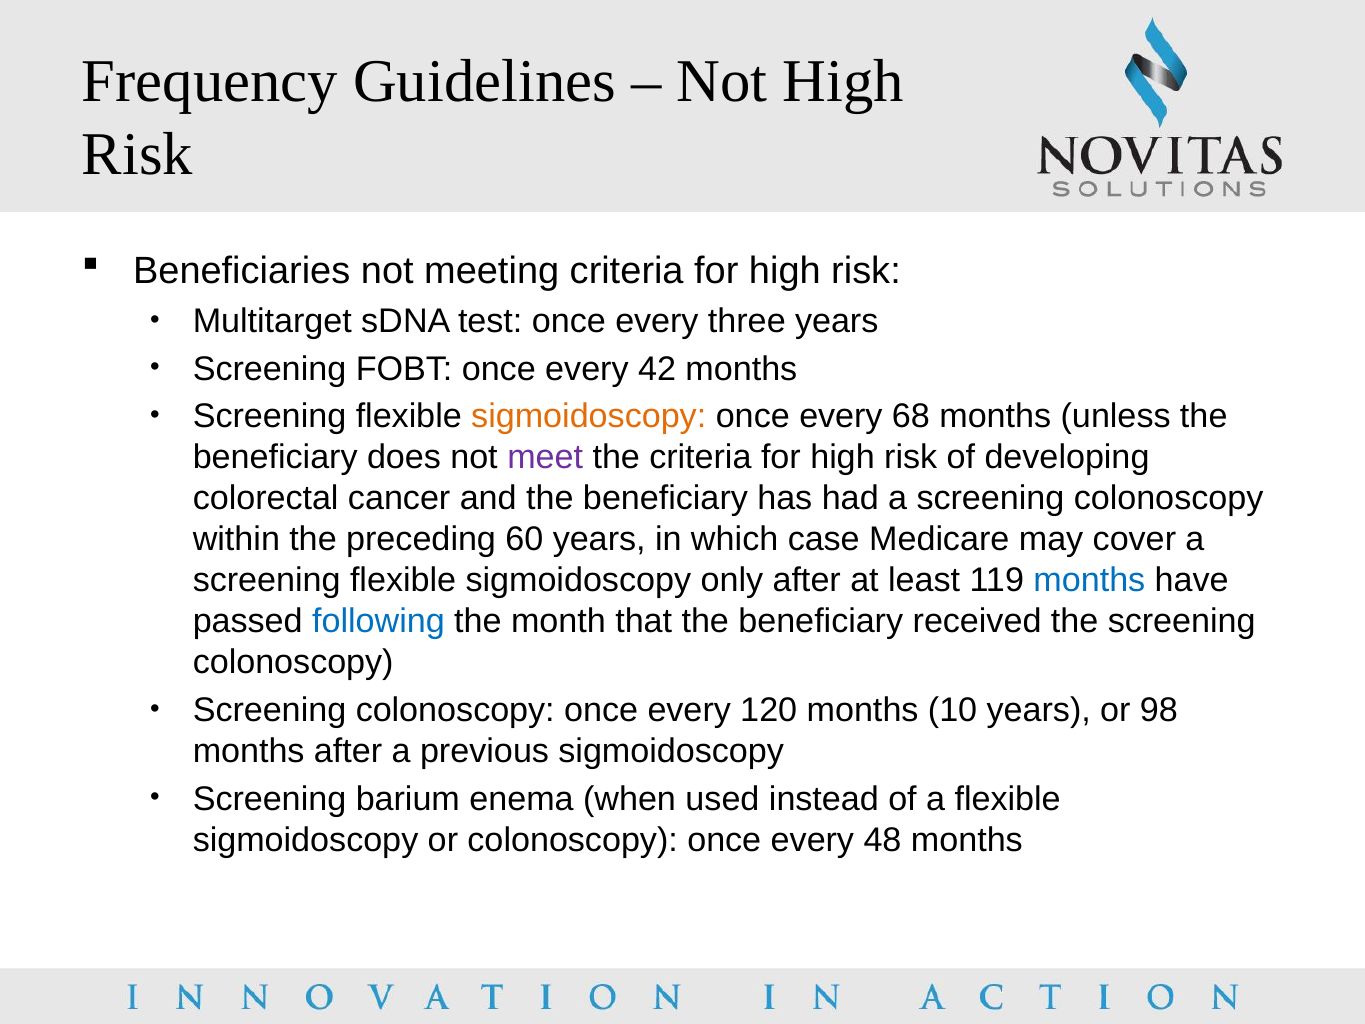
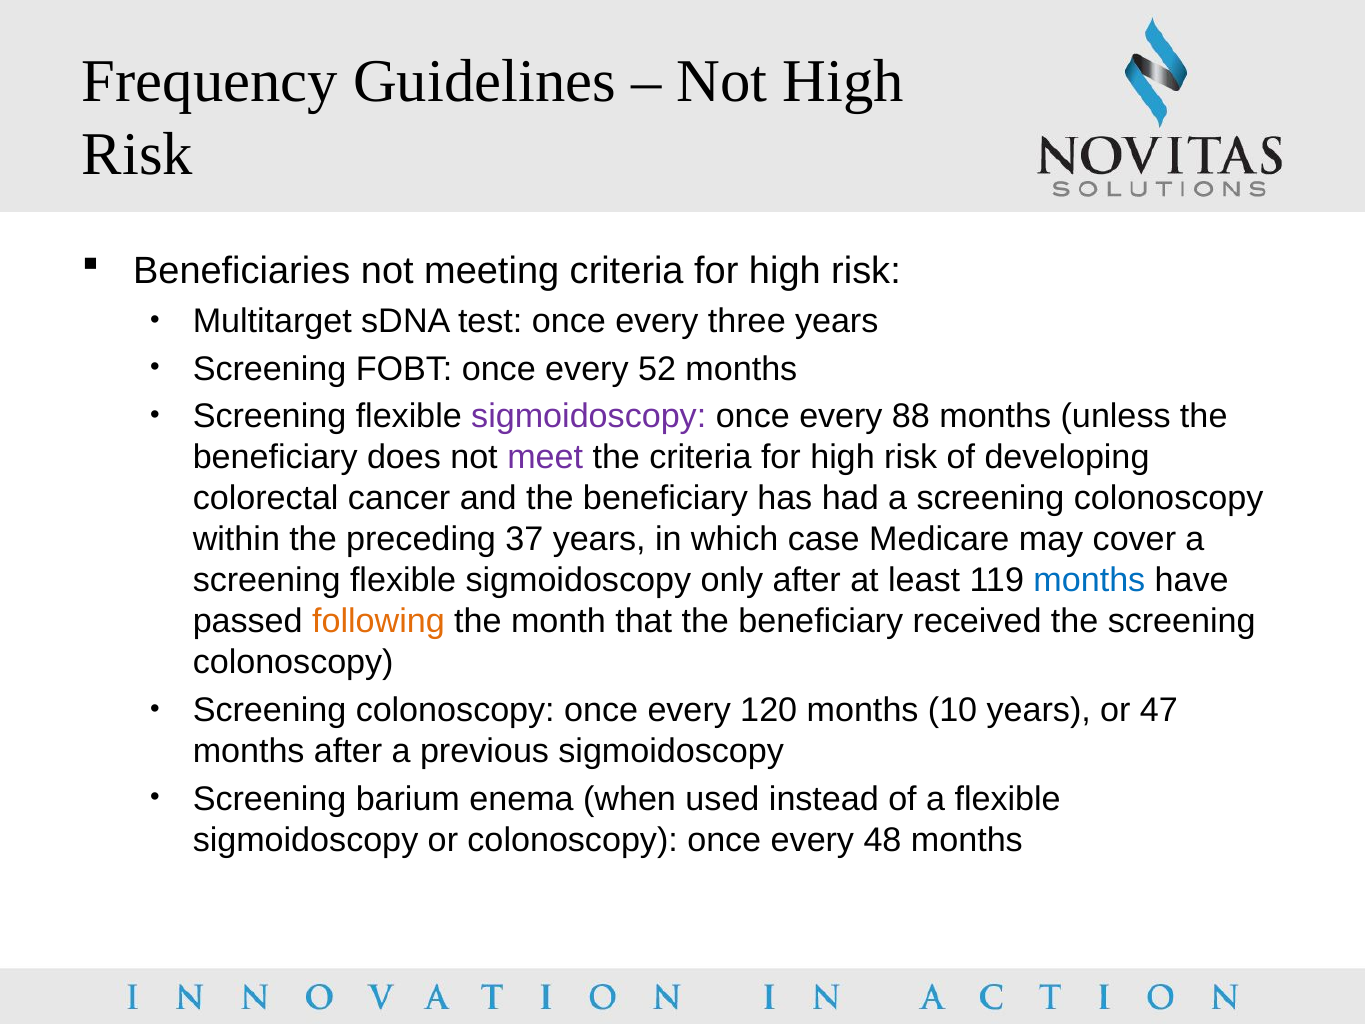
42: 42 -> 52
sigmoidoscopy at (589, 417) colour: orange -> purple
68: 68 -> 88
60: 60 -> 37
following colour: blue -> orange
98: 98 -> 47
